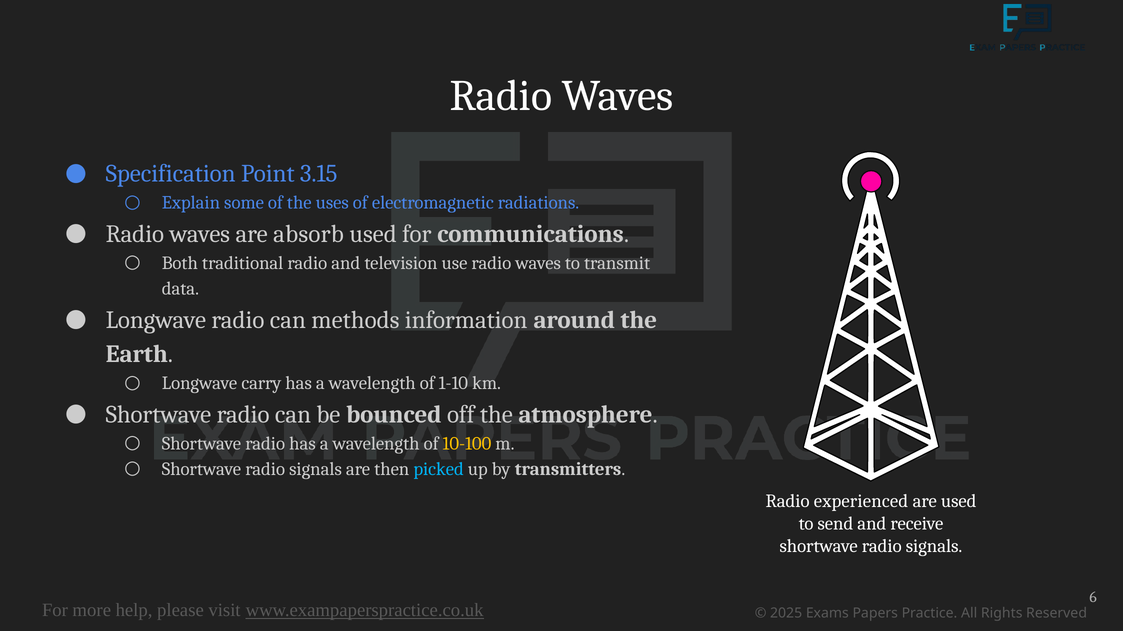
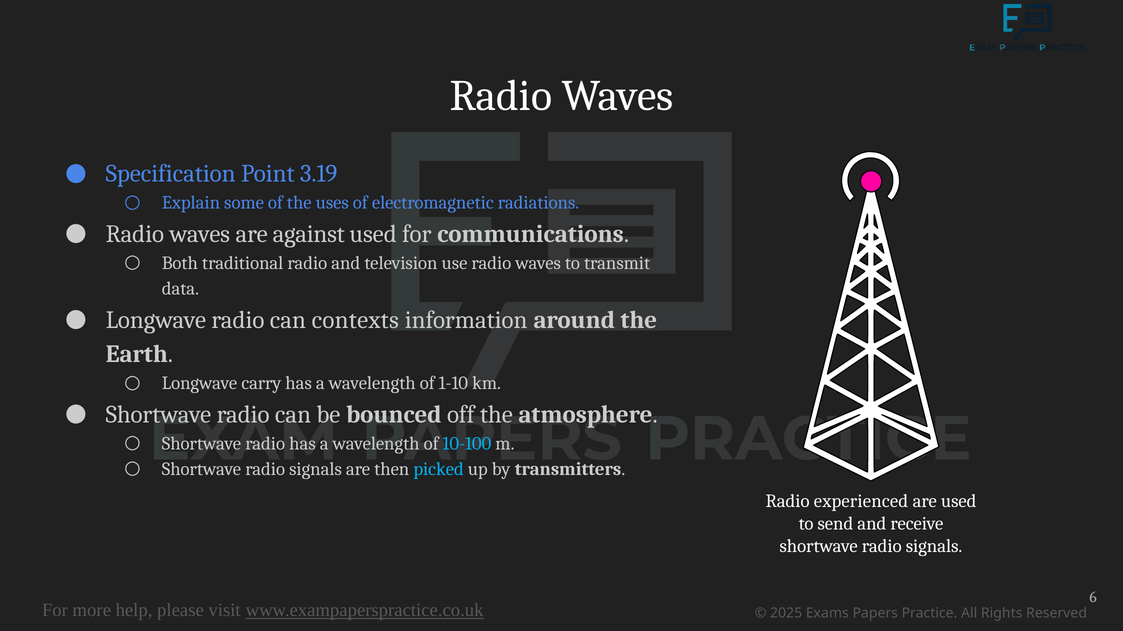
3.15: 3.15 -> 3.19
absorb: absorb -> against
methods: methods -> contexts
10-100 colour: yellow -> light blue
